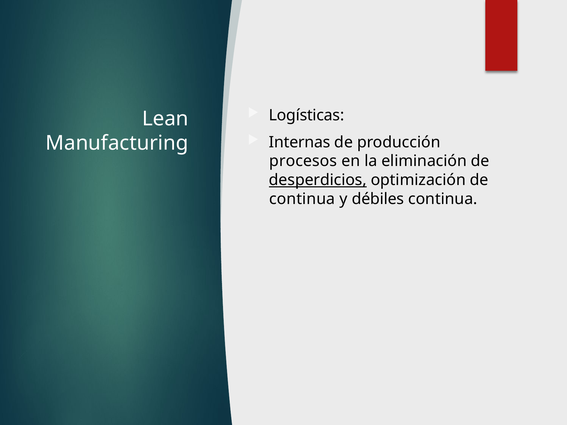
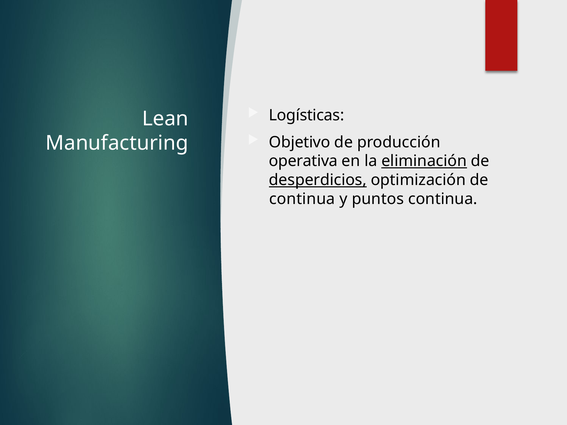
Internas: Internas -> Objetivo
procesos: procesos -> operativa
eliminación underline: none -> present
débiles: débiles -> puntos
